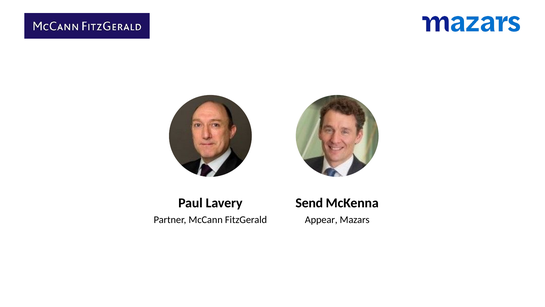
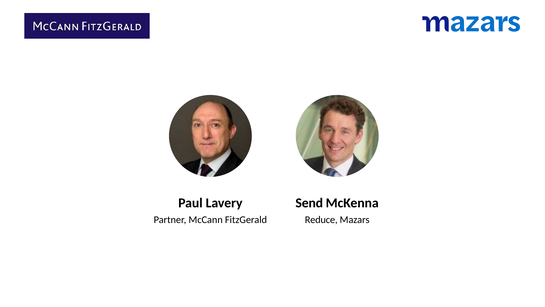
Appear: Appear -> Reduce
